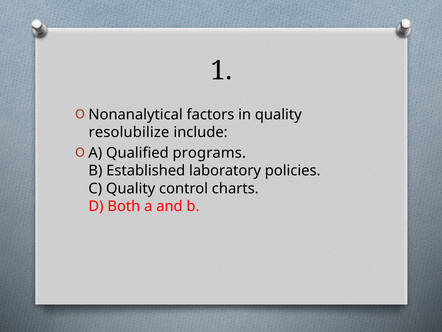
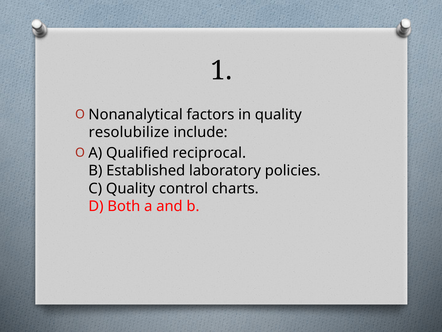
programs: programs -> reciprocal
